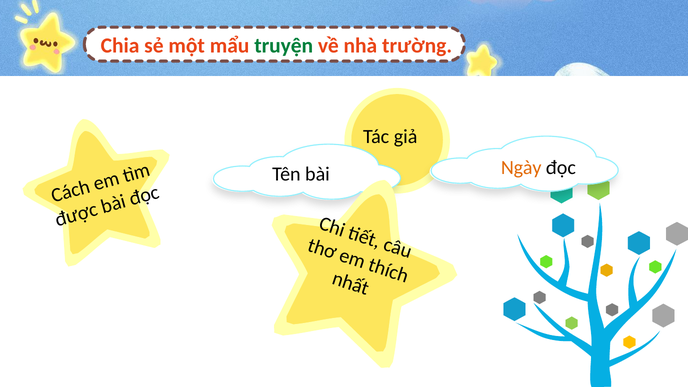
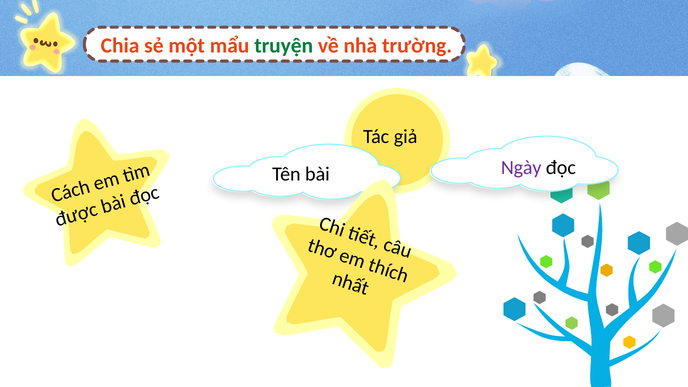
Ngày colour: orange -> purple
